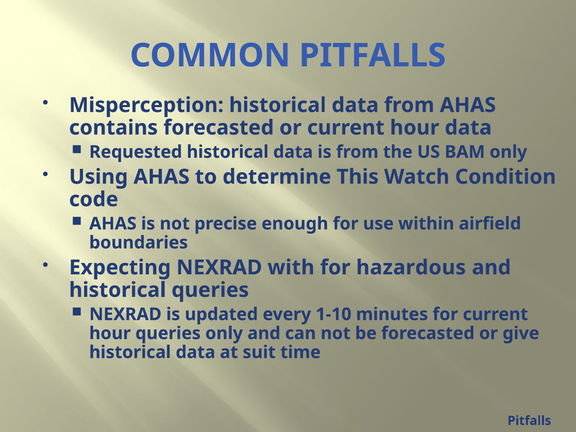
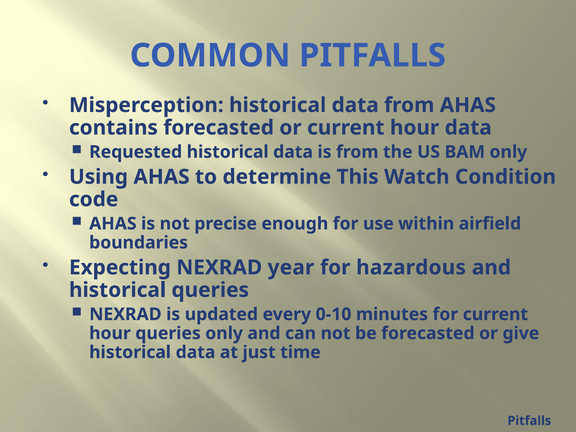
with: with -> year
1-10: 1-10 -> 0-10
suit: suit -> just
